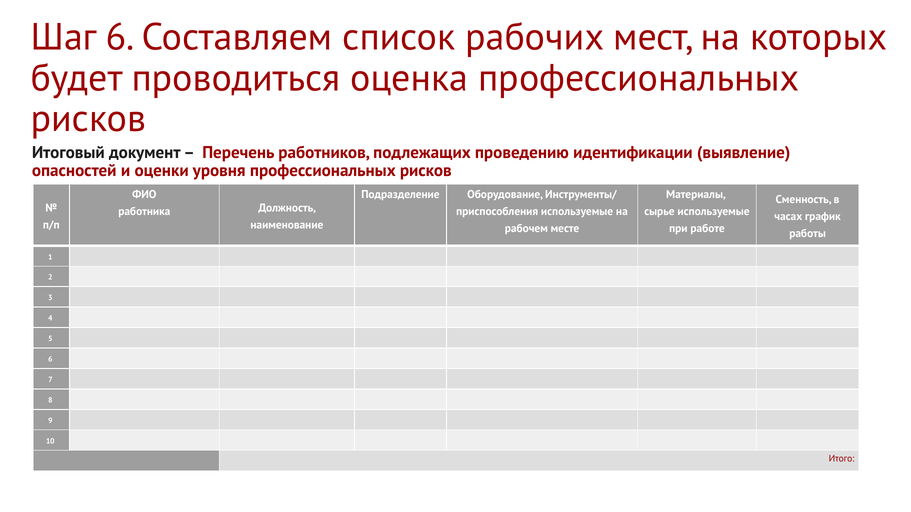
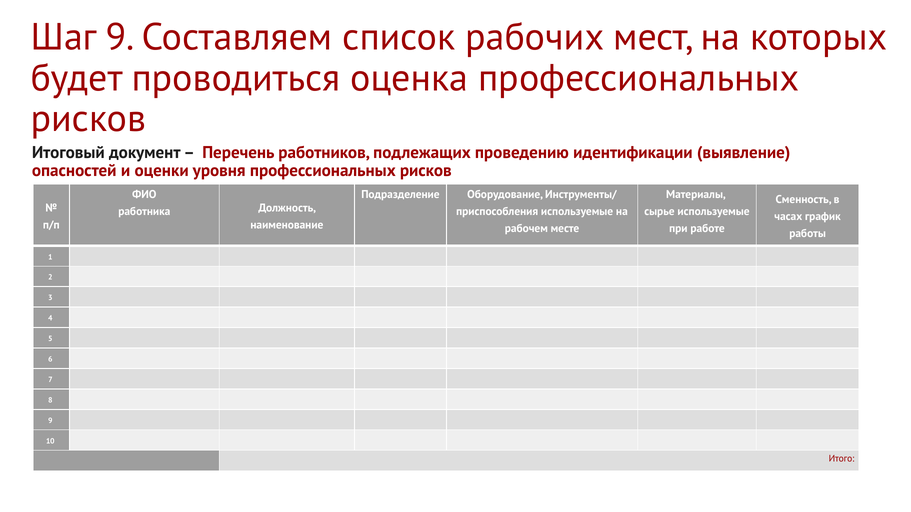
Шаг 6: 6 -> 9
